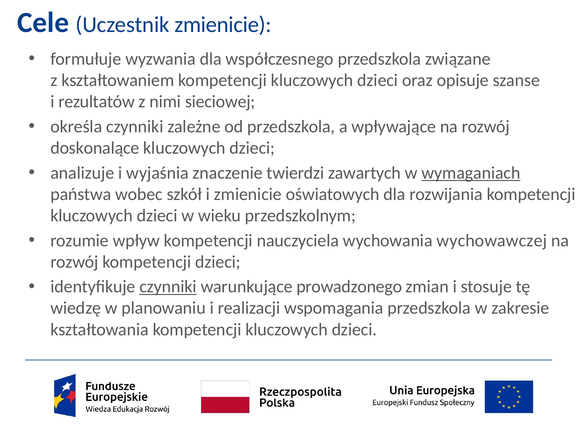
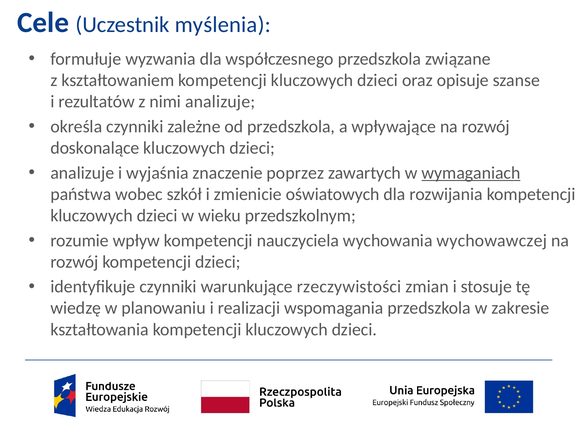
Uczestnik zmienicie: zmienicie -> myślenia
nimi sieciowej: sieciowej -> analizuje
twierdzi: twierdzi -> poprzez
czynniki at (168, 286) underline: present -> none
prowadzonego: prowadzonego -> rzeczywistości
